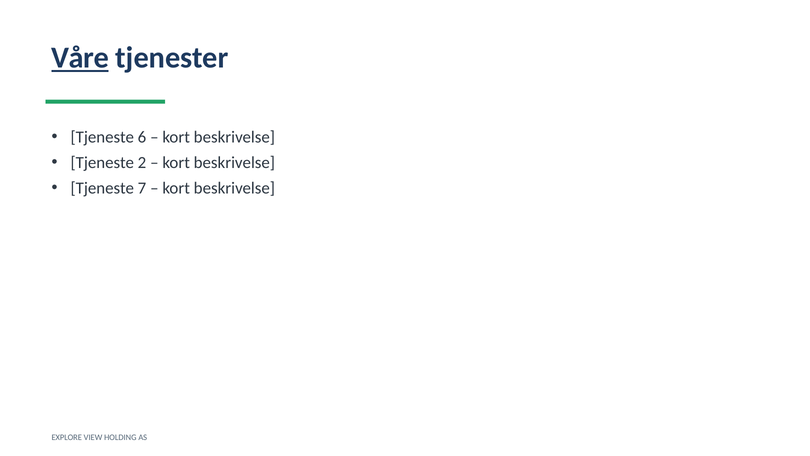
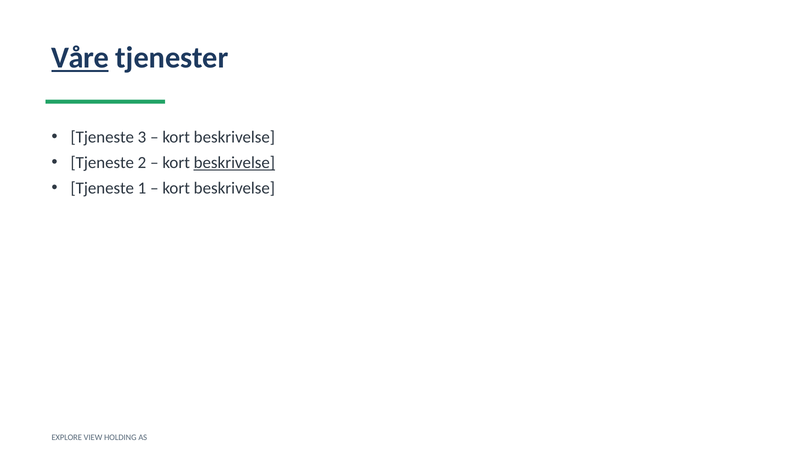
6: 6 -> 3
beskrivelse at (234, 163) underline: none -> present
7: 7 -> 1
